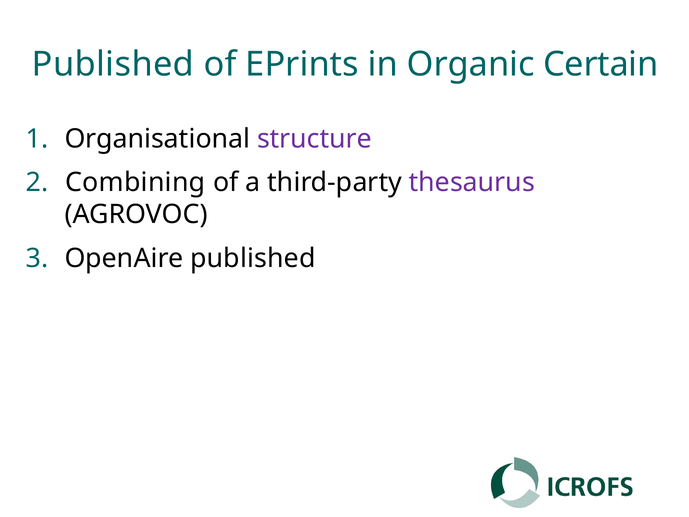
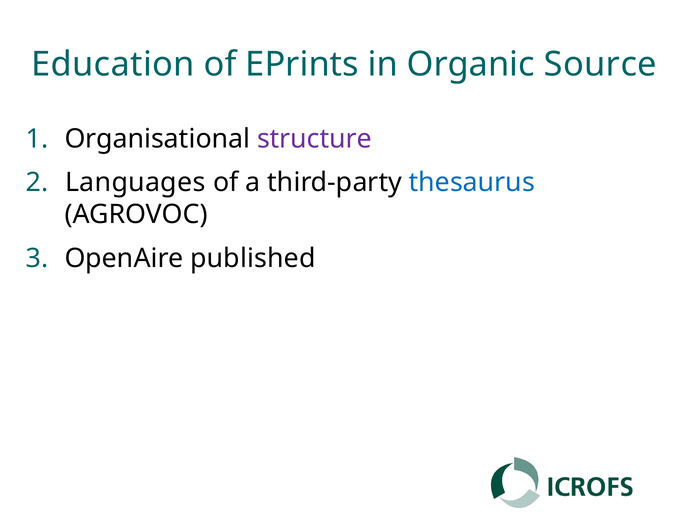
Published at (113, 64): Published -> Education
Certain: Certain -> Source
Combining: Combining -> Languages
thesaurus colour: purple -> blue
